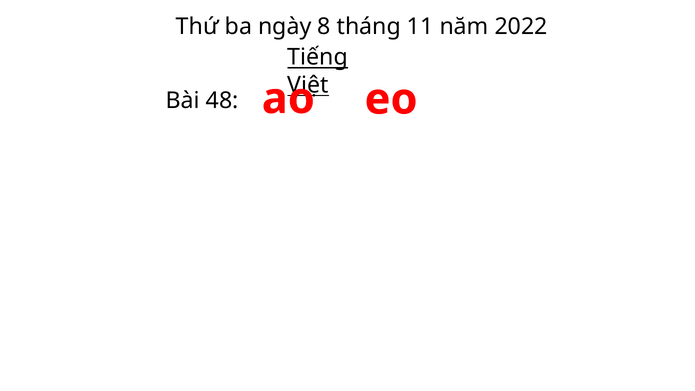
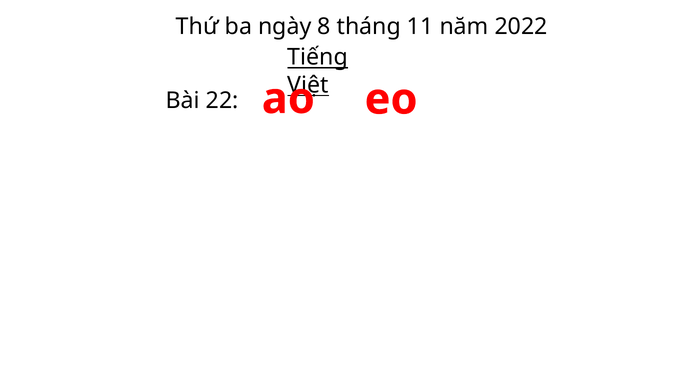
48: 48 -> 22
